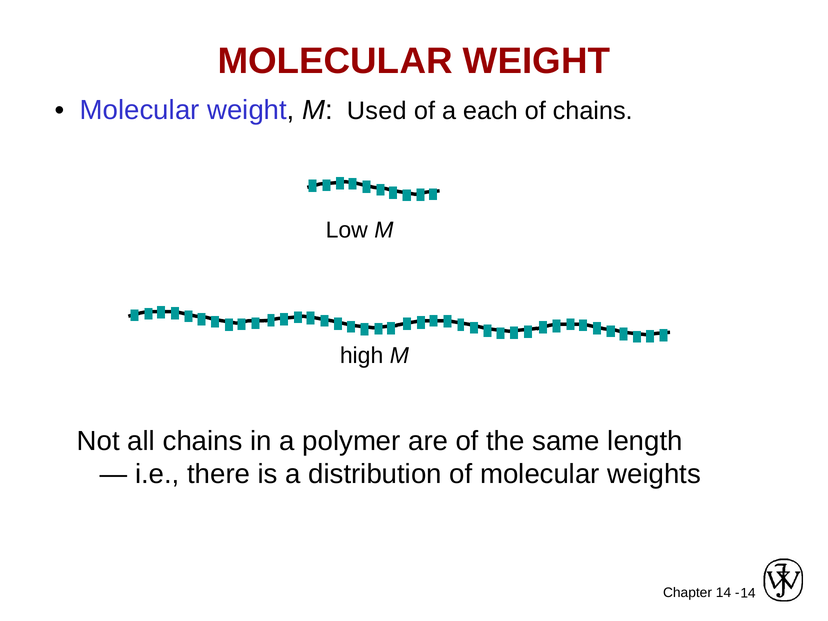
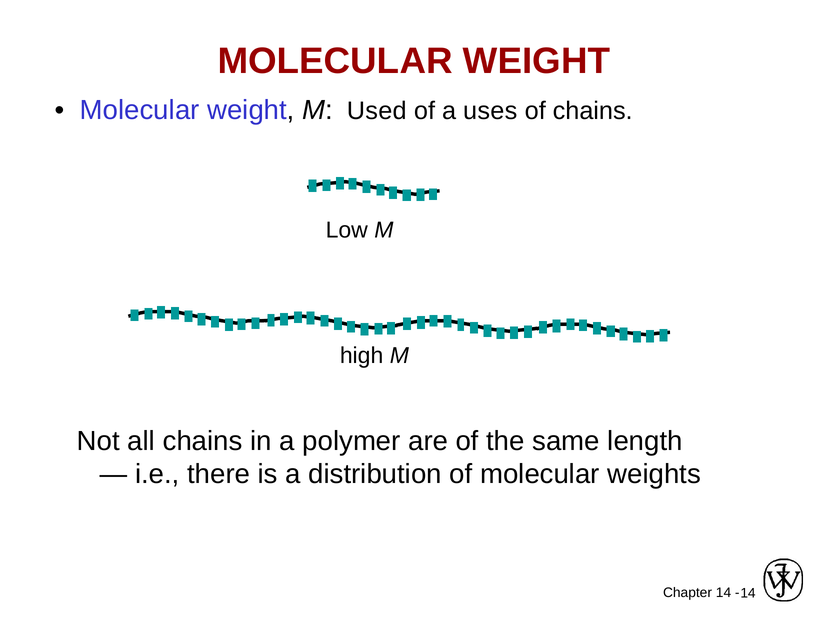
each: each -> uses
